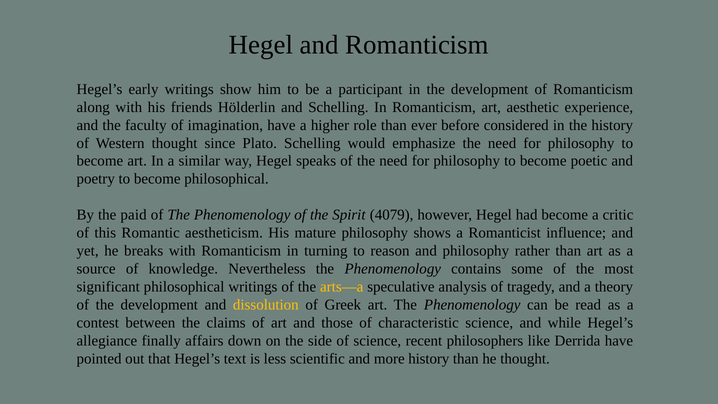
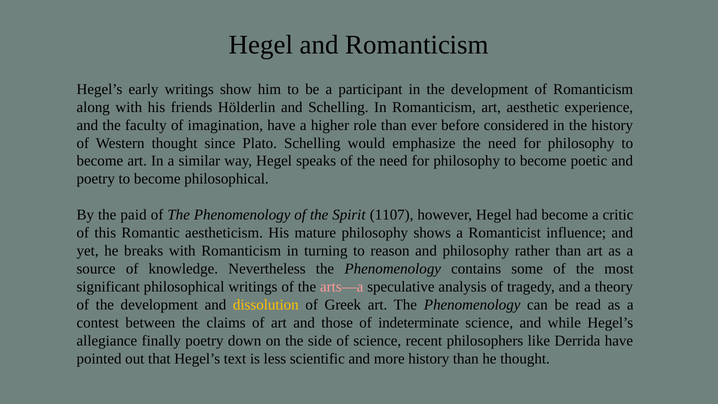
4079: 4079 -> 1107
arts—a colour: yellow -> pink
characteristic: characteristic -> indeterminate
finally affairs: affairs -> poetry
